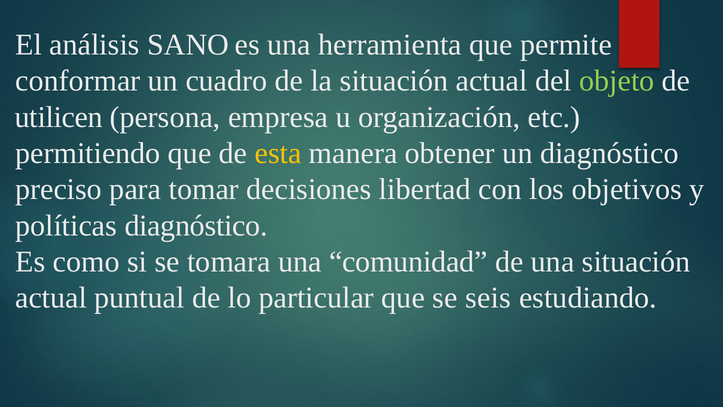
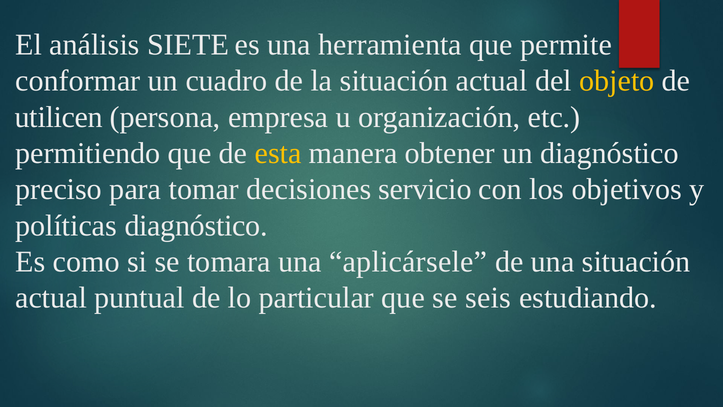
SANO: SANO -> SIETE
objeto colour: light green -> yellow
libertad: libertad -> servicio
comunidad: comunidad -> aplicársele
